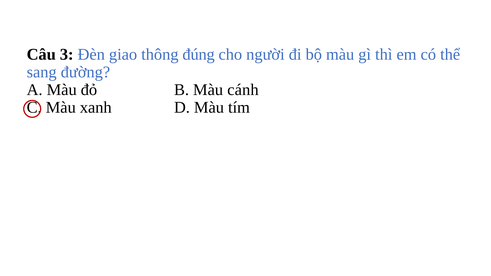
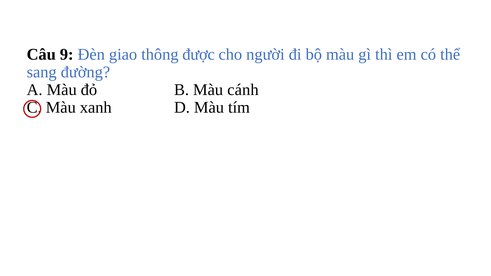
3: 3 -> 9
đúng: đúng -> được
